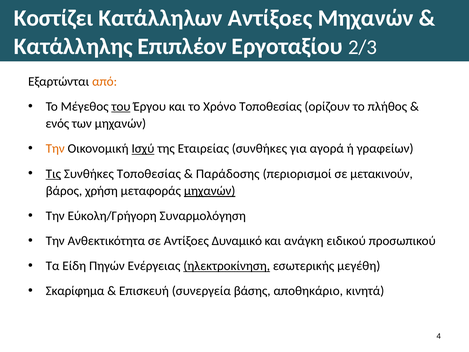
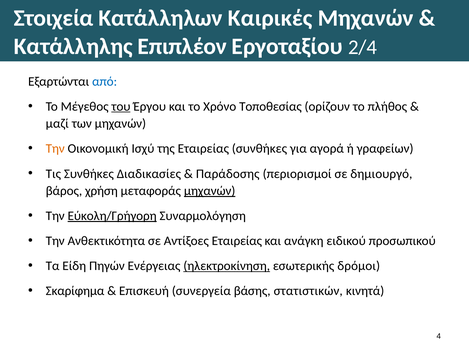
Κοστίζει: Κοστίζει -> Στοιχεία
Κατάλληλων Αντίξοες: Αντίξοες -> Καιρικές
2/3: 2/3 -> 2/4
από colour: orange -> blue
ενός: ενός -> μαζί
Ισχύ underline: present -> none
Τις underline: present -> none
Συνθήκες Τοποθεσίας: Τοποθεσίας -> Διαδικασίες
μετακινούν: μετακινούν -> δημιουργό
Εύκολη/Γρήγορη underline: none -> present
Αντίξοες Δυναμικό: Δυναμικό -> Εταιρείας
μεγέθη: μεγέθη -> δρόμοι
αποθηκάριο: αποθηκάριο -> στατιστικών
